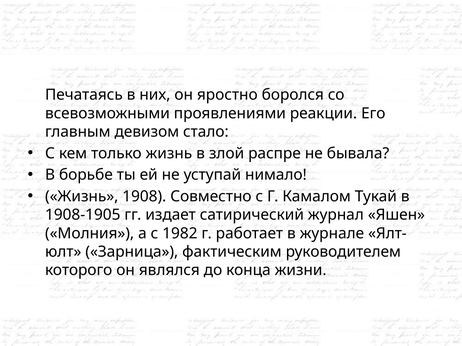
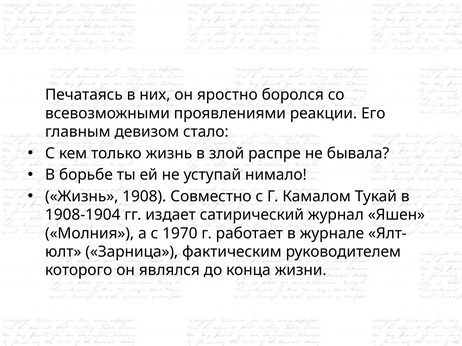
1908-1905: 1908-1905 -> 1908-1904
1982: 1982 -> 1970
